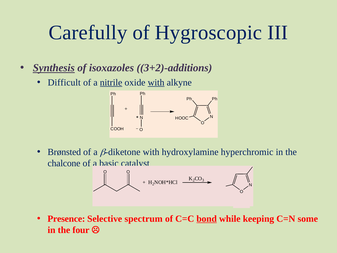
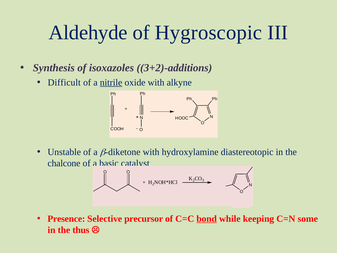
Carefully: Carefully -> Aldehyde
Synthesis underline: present -> none
with at (156, 82) underline: present -> none
Brønsted: Brønsted -> Unstable
hyperchromic: hyperchromic -> diastereotopic
spectrum: spectrum -> precursor
four: four -> thus
